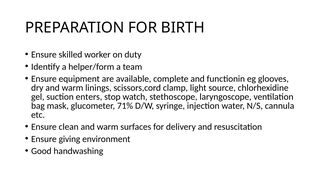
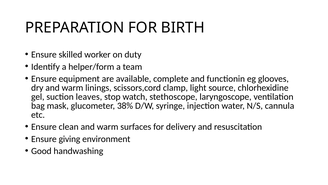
enters: enters -> leaves
71%: 71% -> 38%
